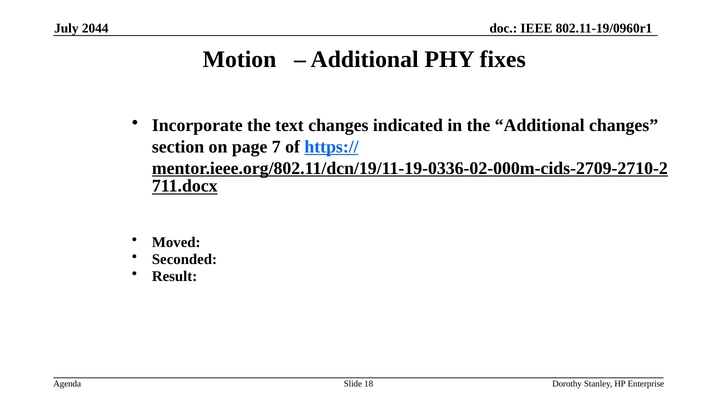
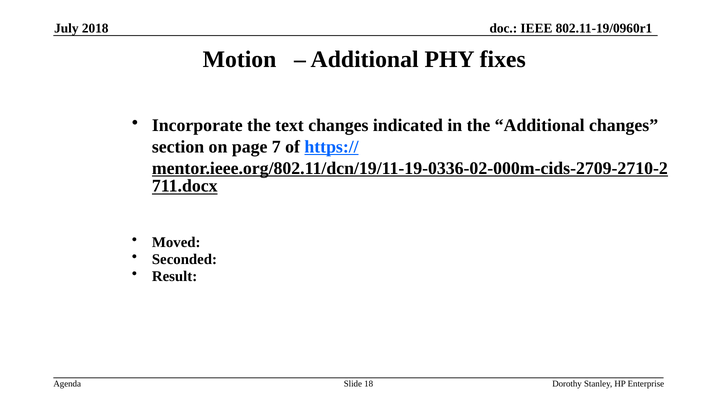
2044: 2044 -> 2018
